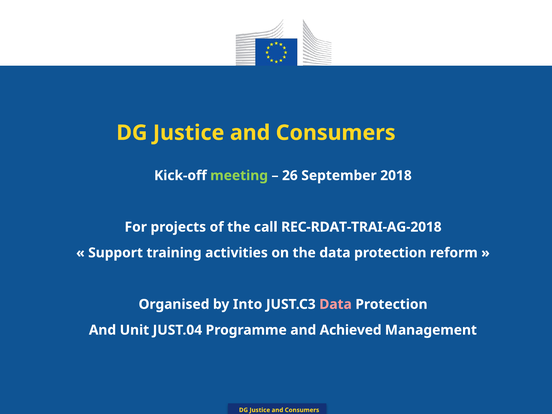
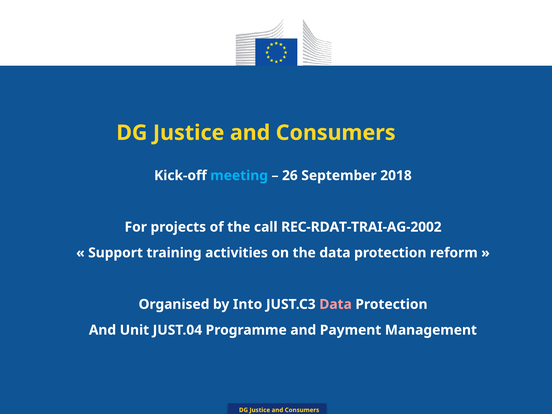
meeting colour: light green -> light blue
REC-RDAT-TRAI-AG-2018: REC-RDAT-TRAI-AG-2018 -> REC-RDAT-TRAI-AG-2002
Achieved: Achieved -> Payment
